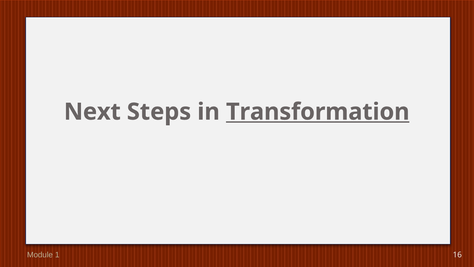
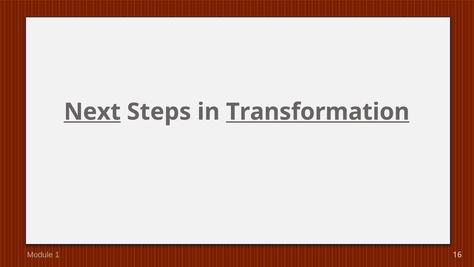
Next underline: none -> present
